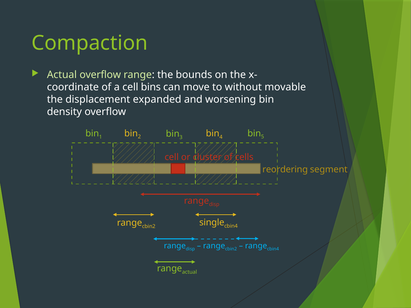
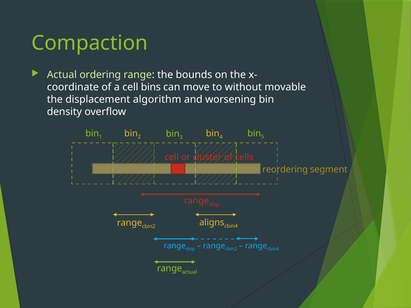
Actual overflow: overflow -> ordering
expanded: expanded -> algorithm
single: single -> aligns
